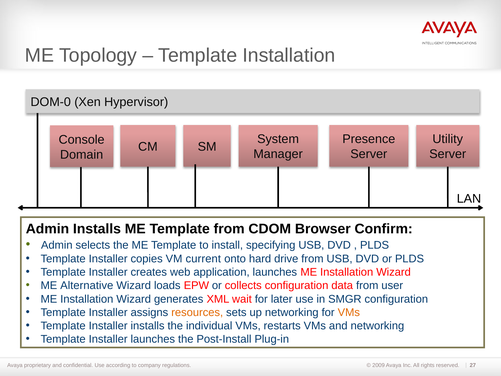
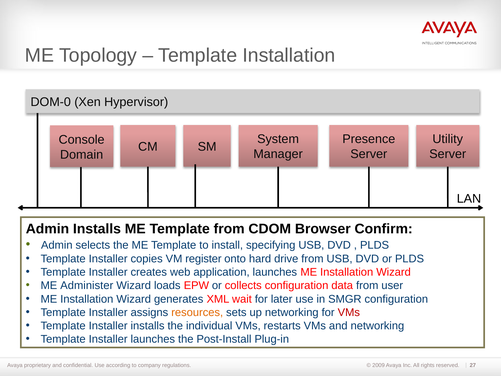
current: current -> register
Alternative: Alternative -> Administer
VMs at (349, 312) colour: orange -> red
